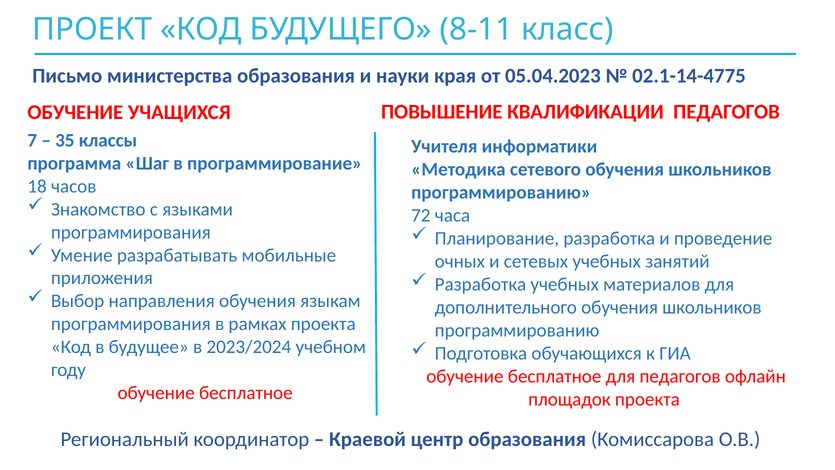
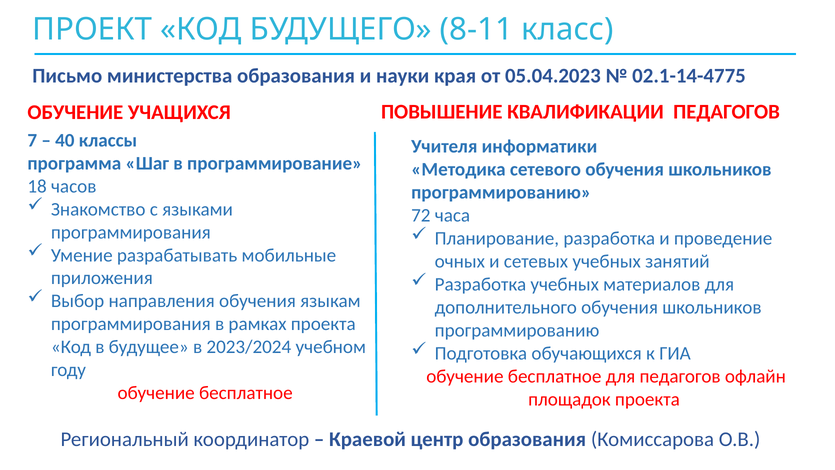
35: 35 -> 40
